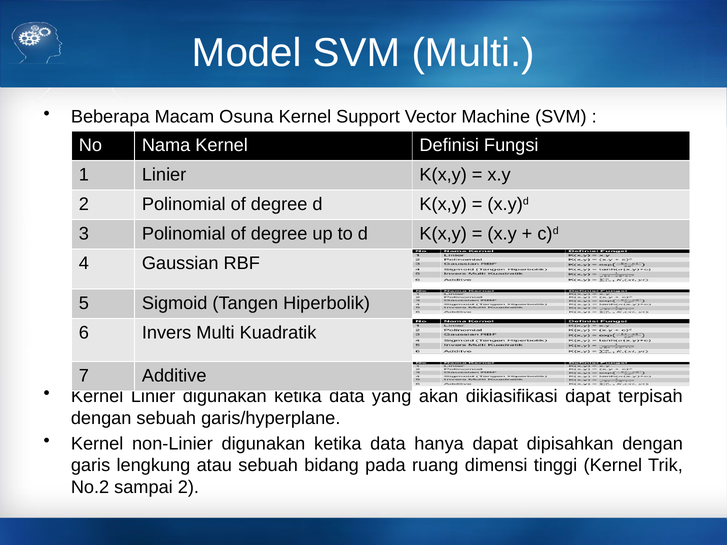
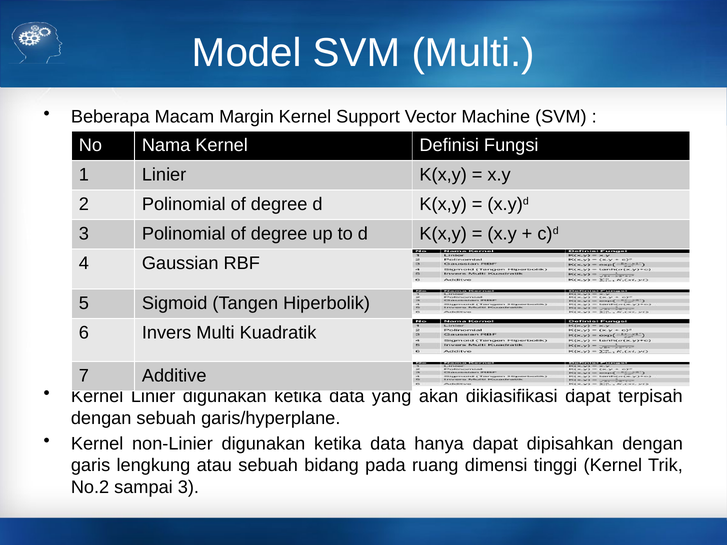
Osuna: Osuna -> Margin
sampai 2: 2 -> 3
